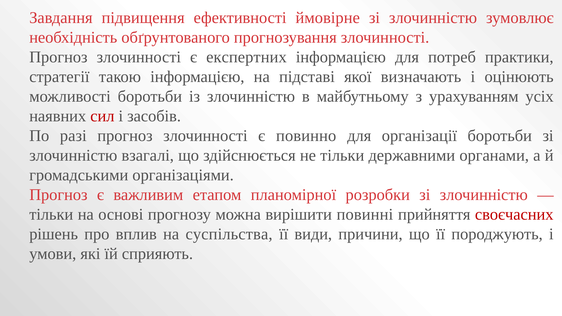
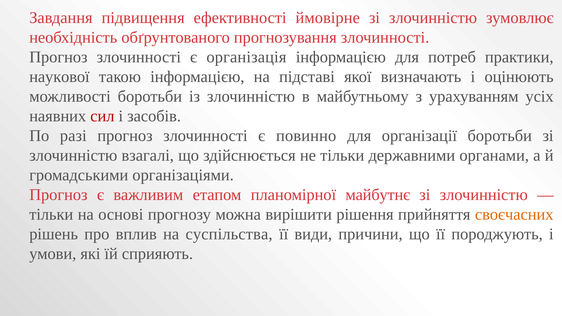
експертних: експертних -> організація
стратегії: стратегії -> наукової
розробки: розробки -> майбутнє
повинні: повинні -> рішення
своєчасних colour: red -> orange
